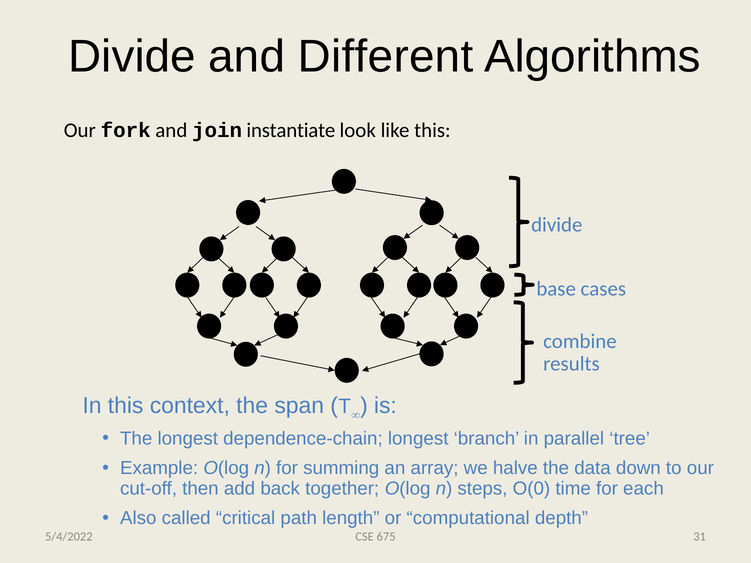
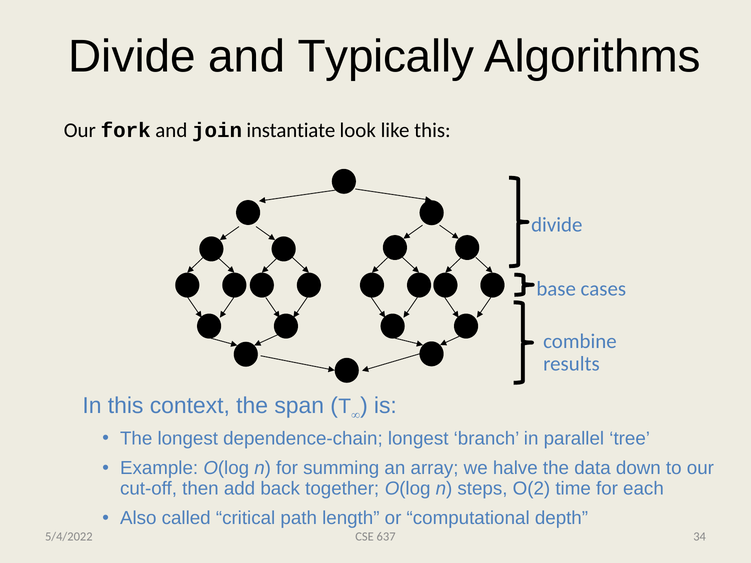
Different: Different -> Typically
O(0: O(0 -> O(2
675: 675 -> 637
31: 31 -> 34
